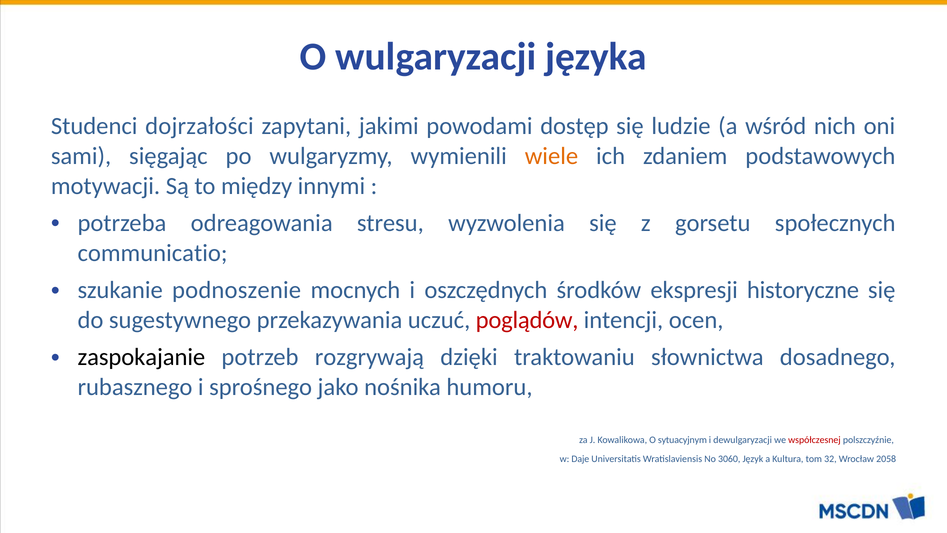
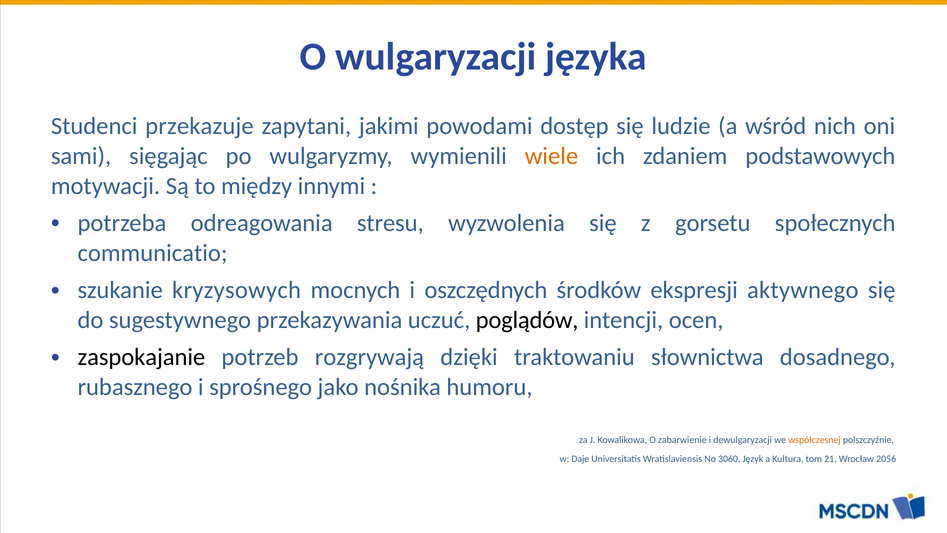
dojrzałości: dojrzałości -> przekazuje
podnoszenie: podnoszenie -> kryzysowych
historyczne: historyczne -> aktywnego
poglądów colour: red -> black
sytuacyjnym: sytuacyjnym -> zabarwienie
współczesnej colour: red -> orange
32: 32 -> 21
2058: 2058 -> 2056
